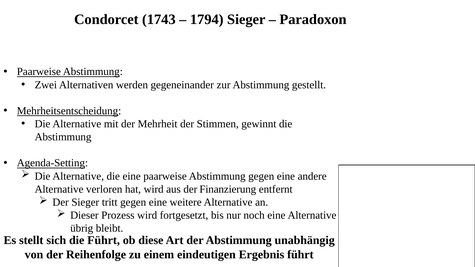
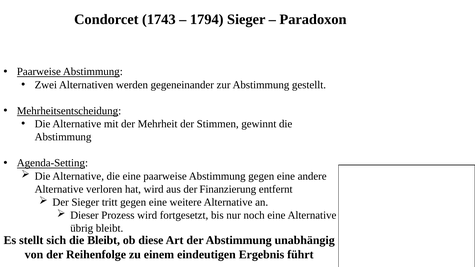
die Führt: Führt -> Bleibt
